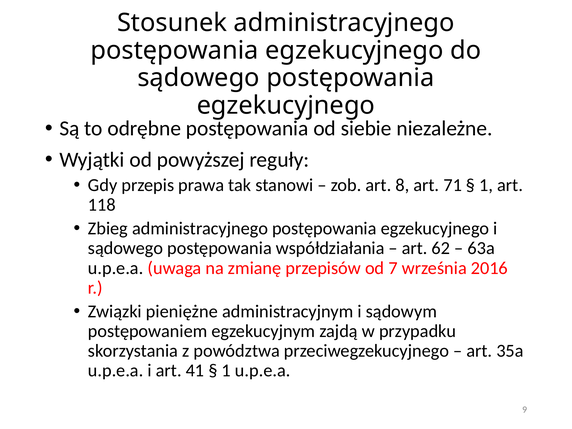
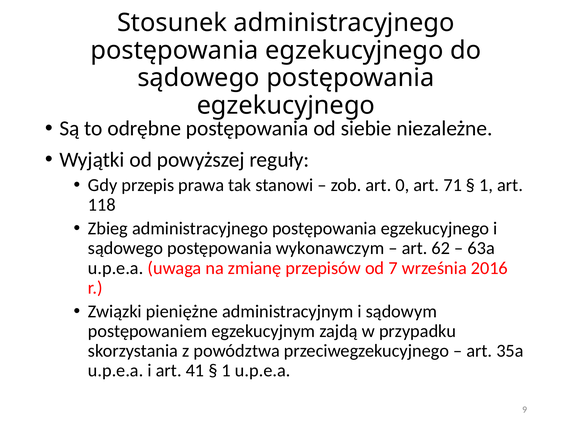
8: 8 -> 0
współdziałania: współdziałania -> wykonawczym
